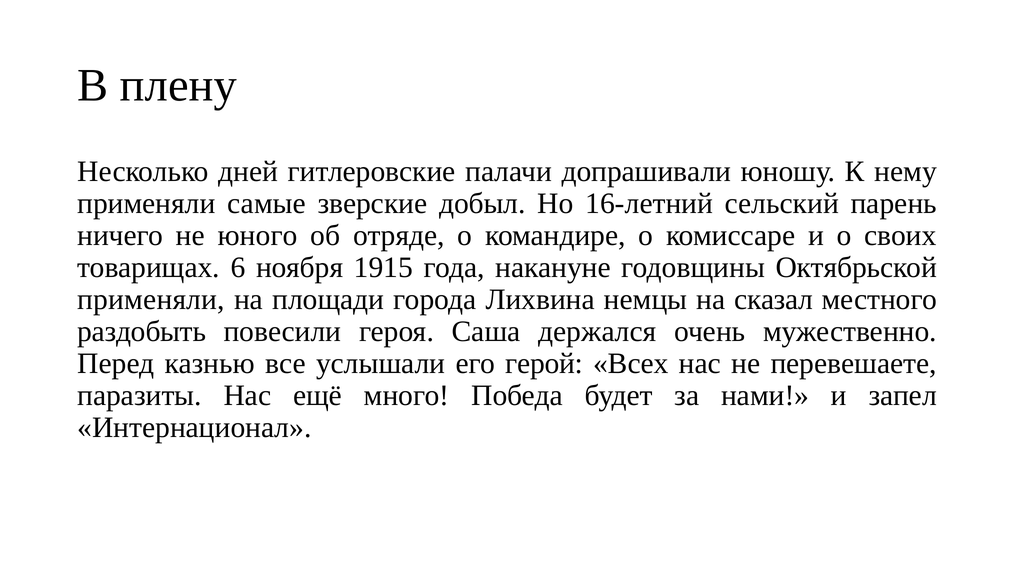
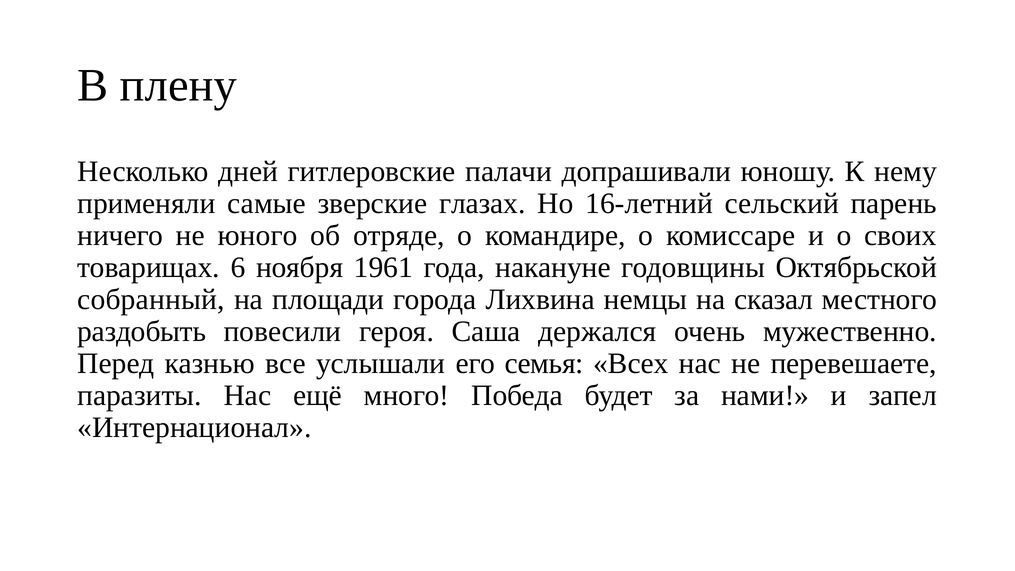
добыл: добыл -> глазах
1915: 1915 -> 1961
применяли at (151, 300): применяли -> собранный
герой: герой -> семья
